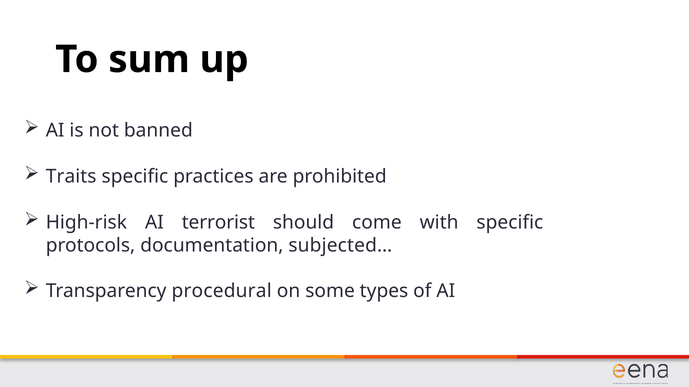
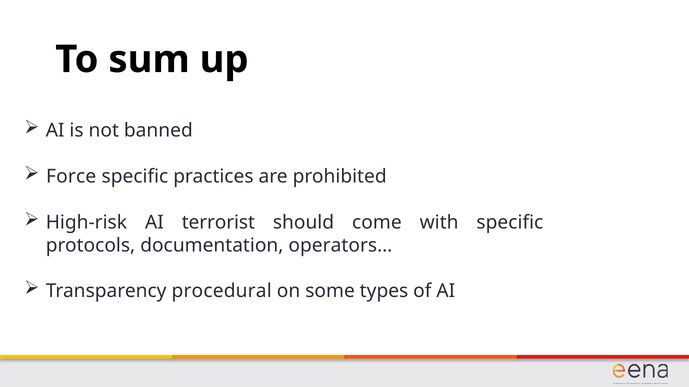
Traits: Traits -> Force
subjected…: subjected… -> operators…
